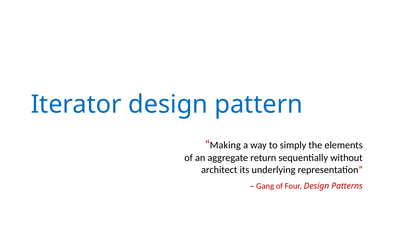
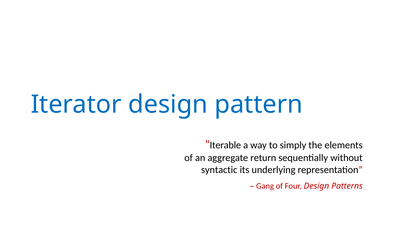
Making: Making -> Iterable
architect: architect -> syntactic
